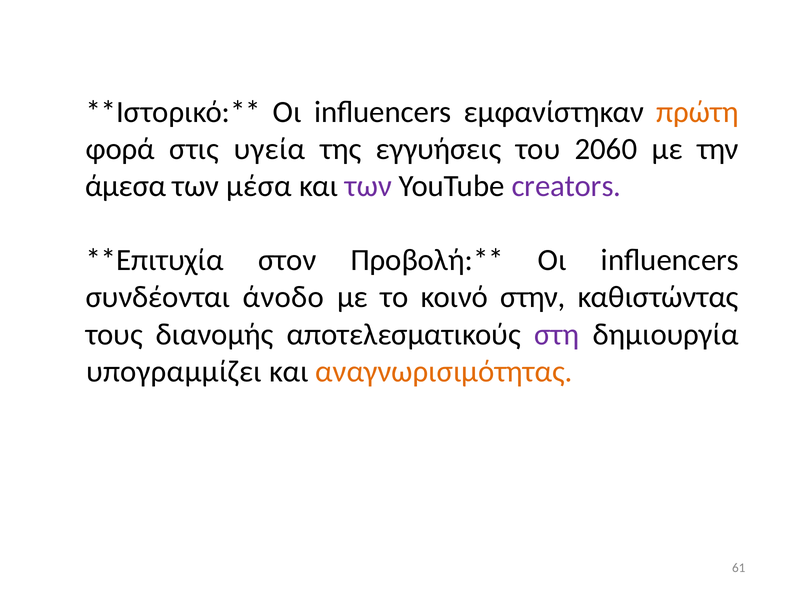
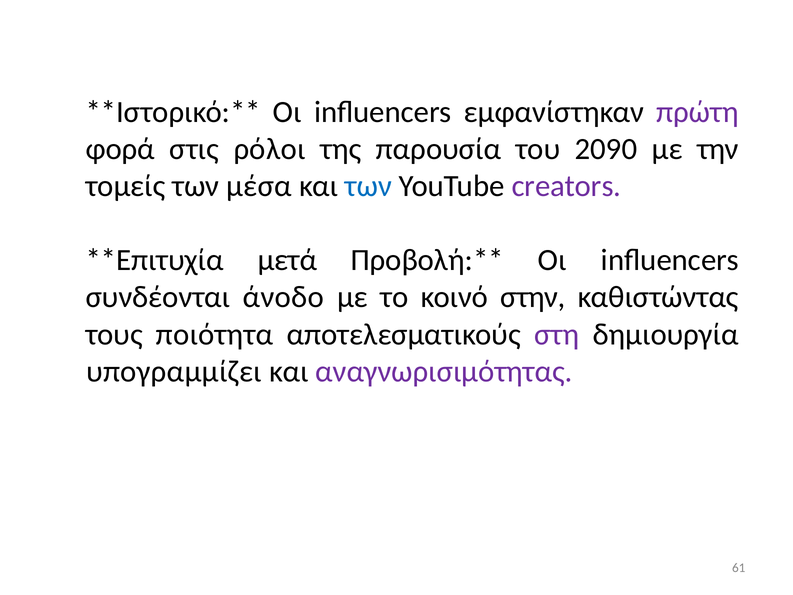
πρώτη colour: orange -> purple
υγεία: υγεία -> ρόλοι
εγγυήσεις: εγγυήσεις -> παρουσία
2060: 2060 -> 2090
άμεσα: άμεσα -> τομείς
των at (368, 186) colour: purple -> blue
στον: στον -> μετά
διανομής: διανομής -> ποιότητα
αναγνωρισιμότητας colour: orange -> purple
